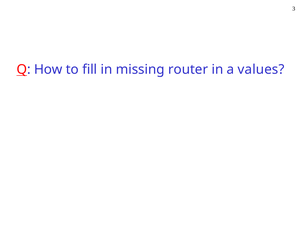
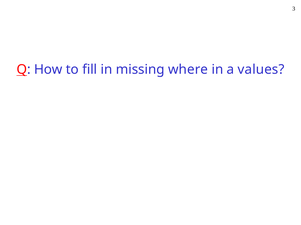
router: router -> where
